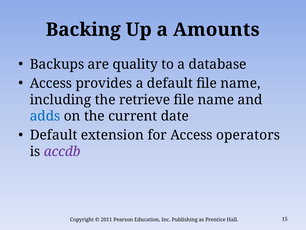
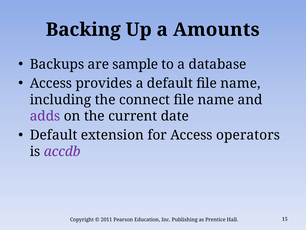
quality: quality -> sample
retrieve: retrieve -> connect
adds colour: blue -> purple
